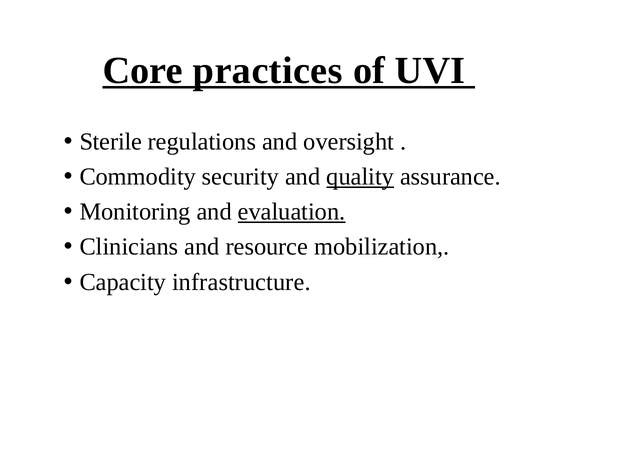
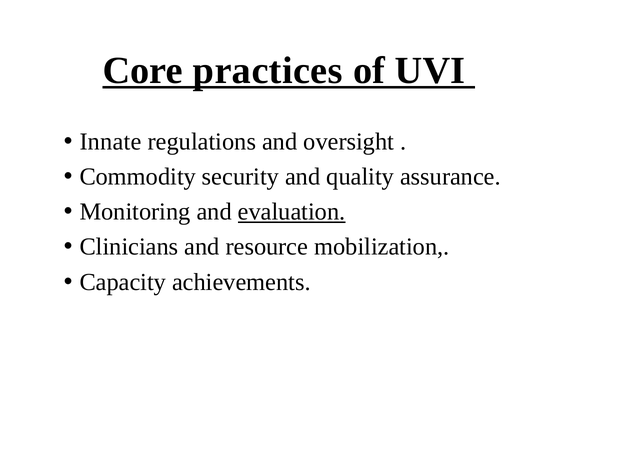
Sterile: Sterile -> Innate
quality underline: present -> none
infrastructure: infrastructure -> achievements
